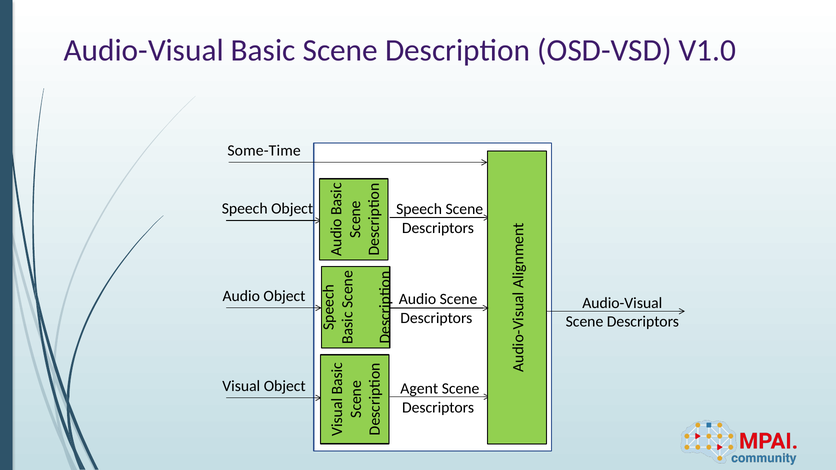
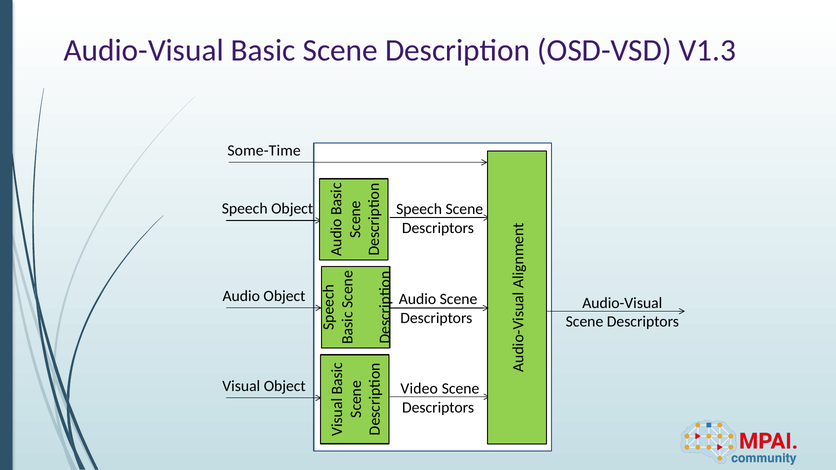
V1.0: V1.0 -> V1.3
Agent: Agent -> Video
